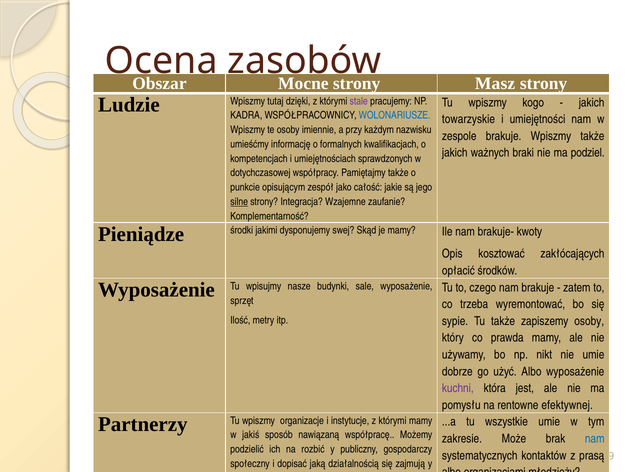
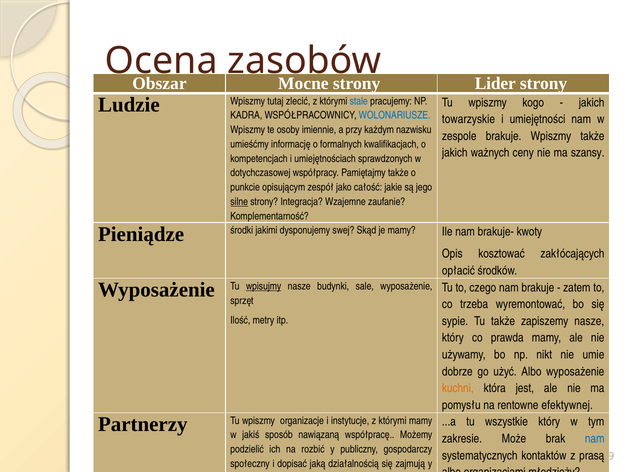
Masz: Masz -> Lider
dzięki: dzięki -> zlecić
stale colour: purple -> blue
braki: braki -> ceny
podziel: podziel -> szansy
wpisujmy underline: none -> present
zapiszemy osoby: osoby -> nasze
kuchni colour: purple -> orange
wszystkie umie: umie -> który
